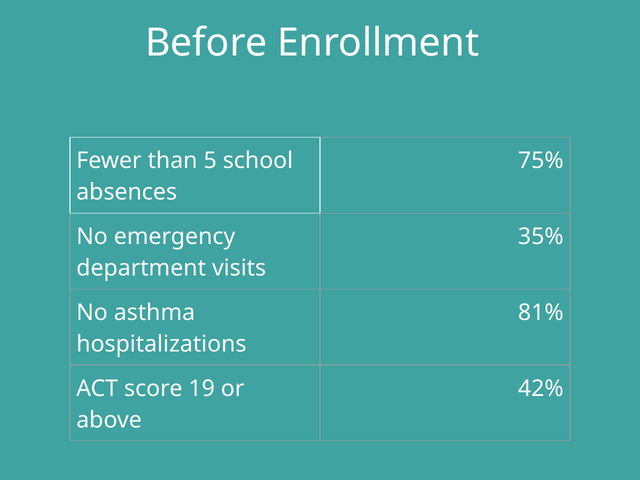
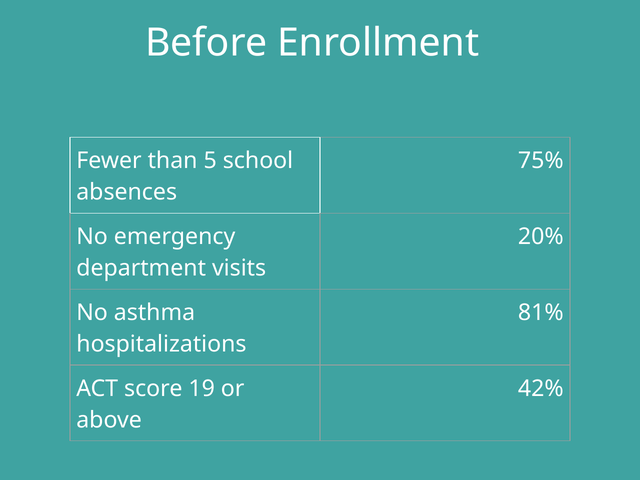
35%: 35% -> 20%
